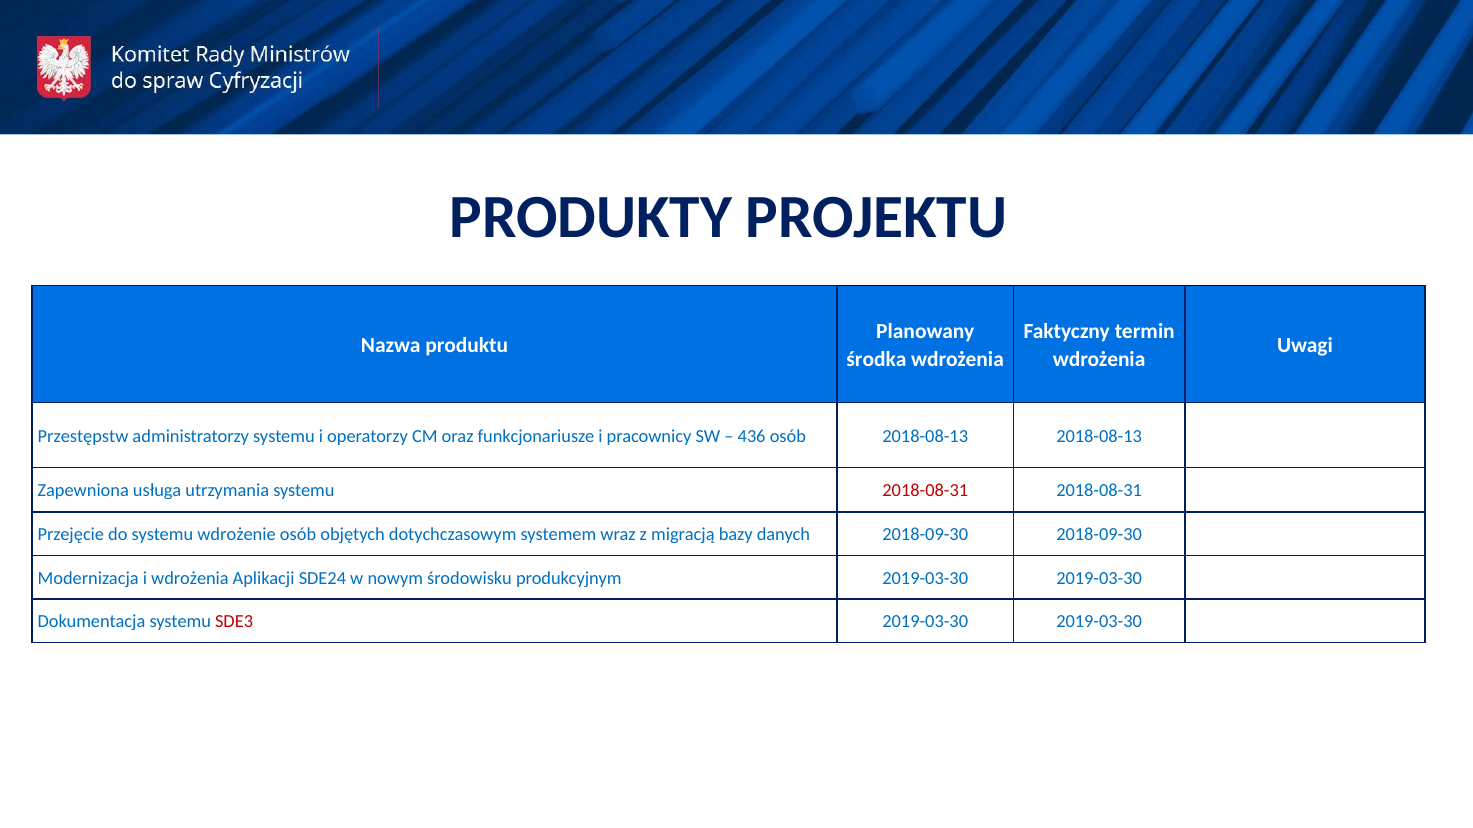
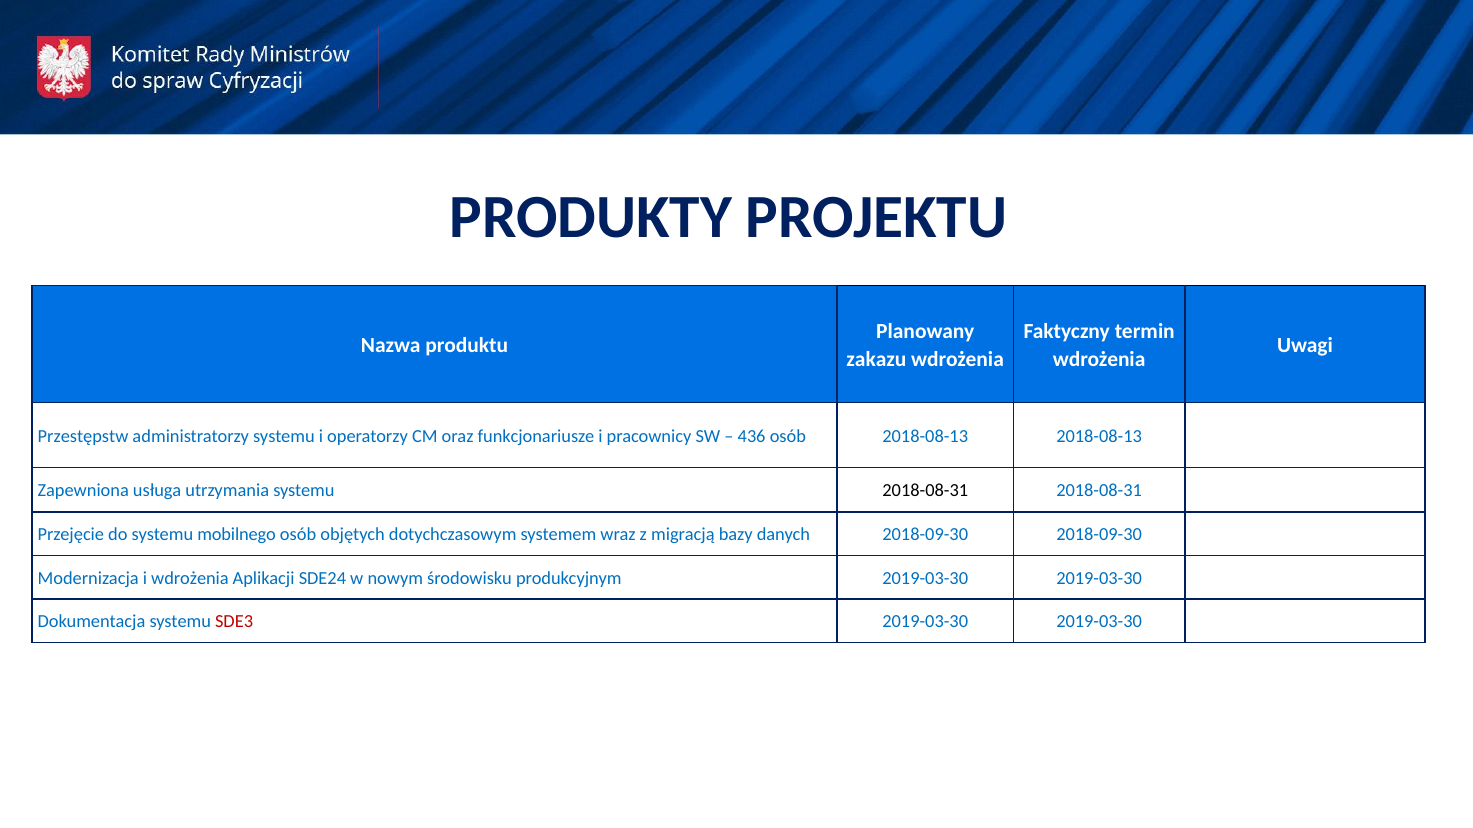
środka: środka -> zakazu
2018-08-31 at (925, 491) colour: red -> black
wdrożenie: wdrożenie -> mobilnego
